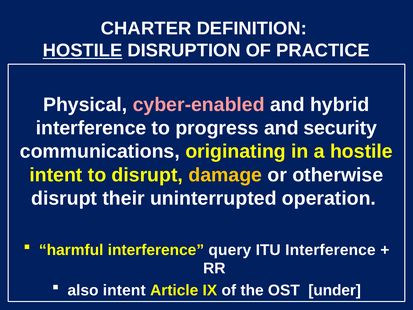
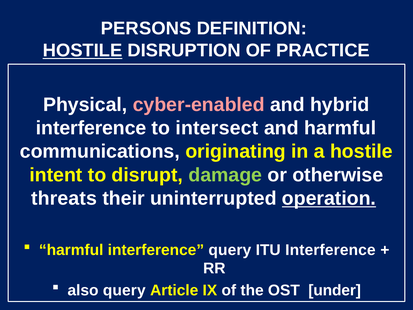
CHARTER: CHARTER -> PERSONS
progress: progress -> intersect
and security: security -> harmful
damage colour: yellow -> light green
disrupt at (64, 198): disrupt -> threats
operation underline: none -> present
also intent: intent -> query
